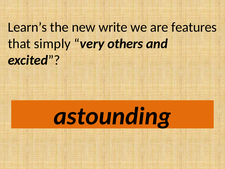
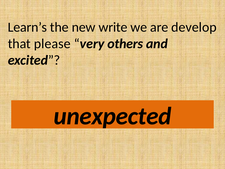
features: features -> develop
simply: simply -> please
astounding: astounding -> unexpected
